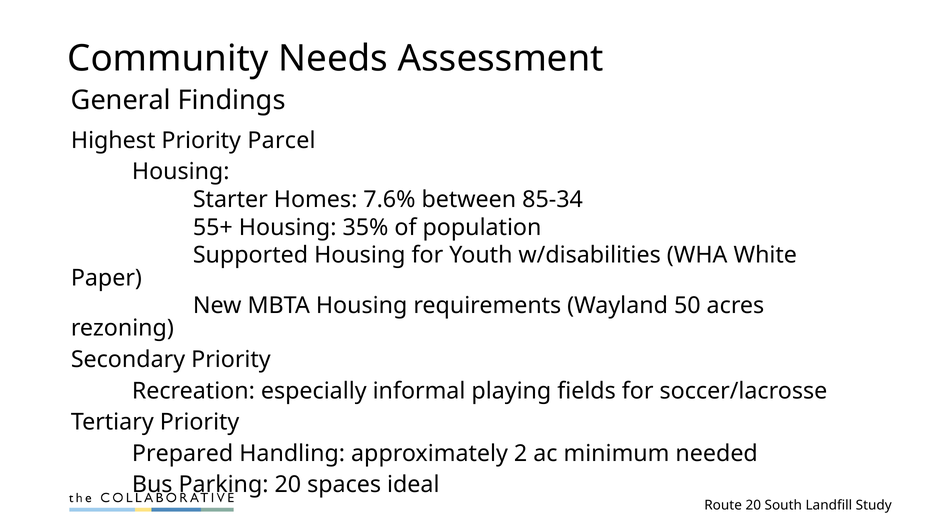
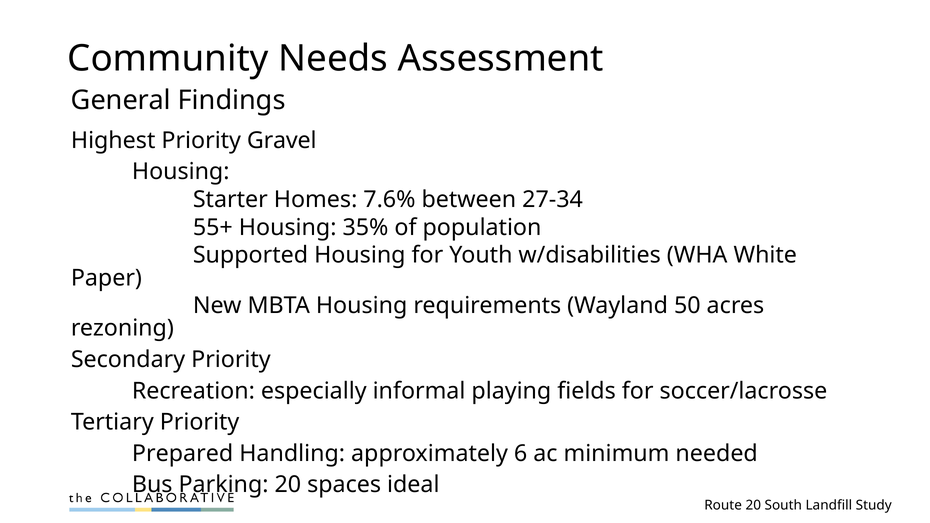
Parcel: Parcel -> Gravel
85-34: 85-34 -> 27-34
2: 2 -> 6
